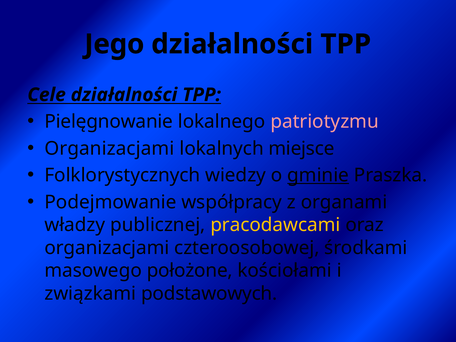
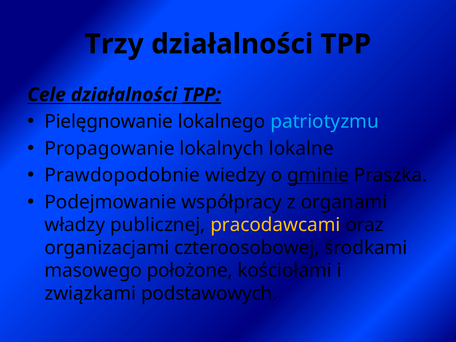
Jego: Jego -> Trzy
TPP at (202, 95) underline: none -> present
patriotyzmu colour: pink -> light blue
Organizacjami at (109, 149): Organizacjami -> Propagowanie
miejsce: miejsce -> lokalne
Folklorystycznych: Folklorystycznych -> Prawdopodobnie
